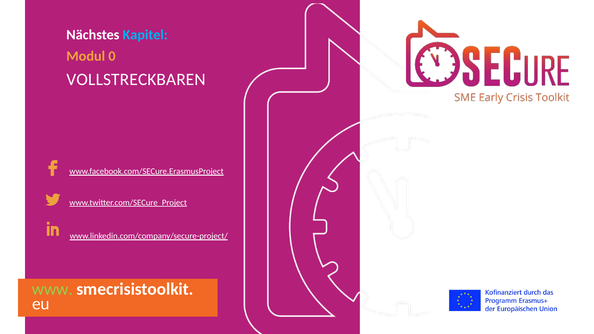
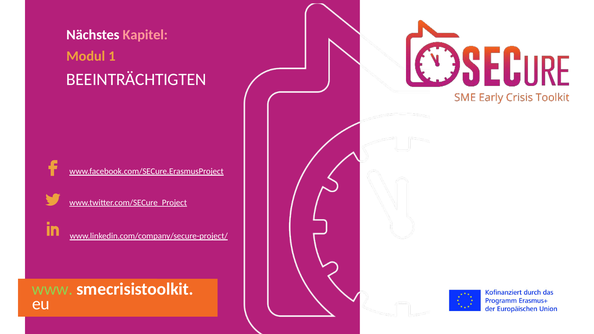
Kapitel colour: light blue -> pink
0: 0 -> 1
VOLLSTRECKBAREN: VOLLSTRECKBAREN -> BEEINTRÄCHTIGTEN
